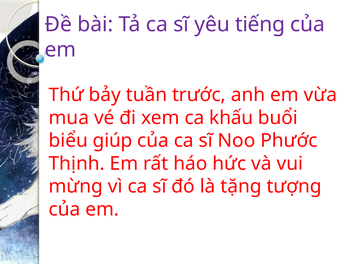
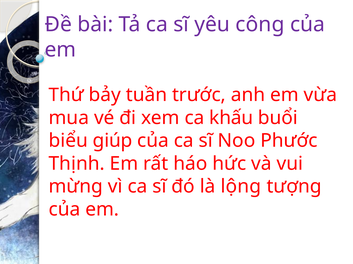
tiếng: tiếng -> công
tặng: tặng -> lộng
